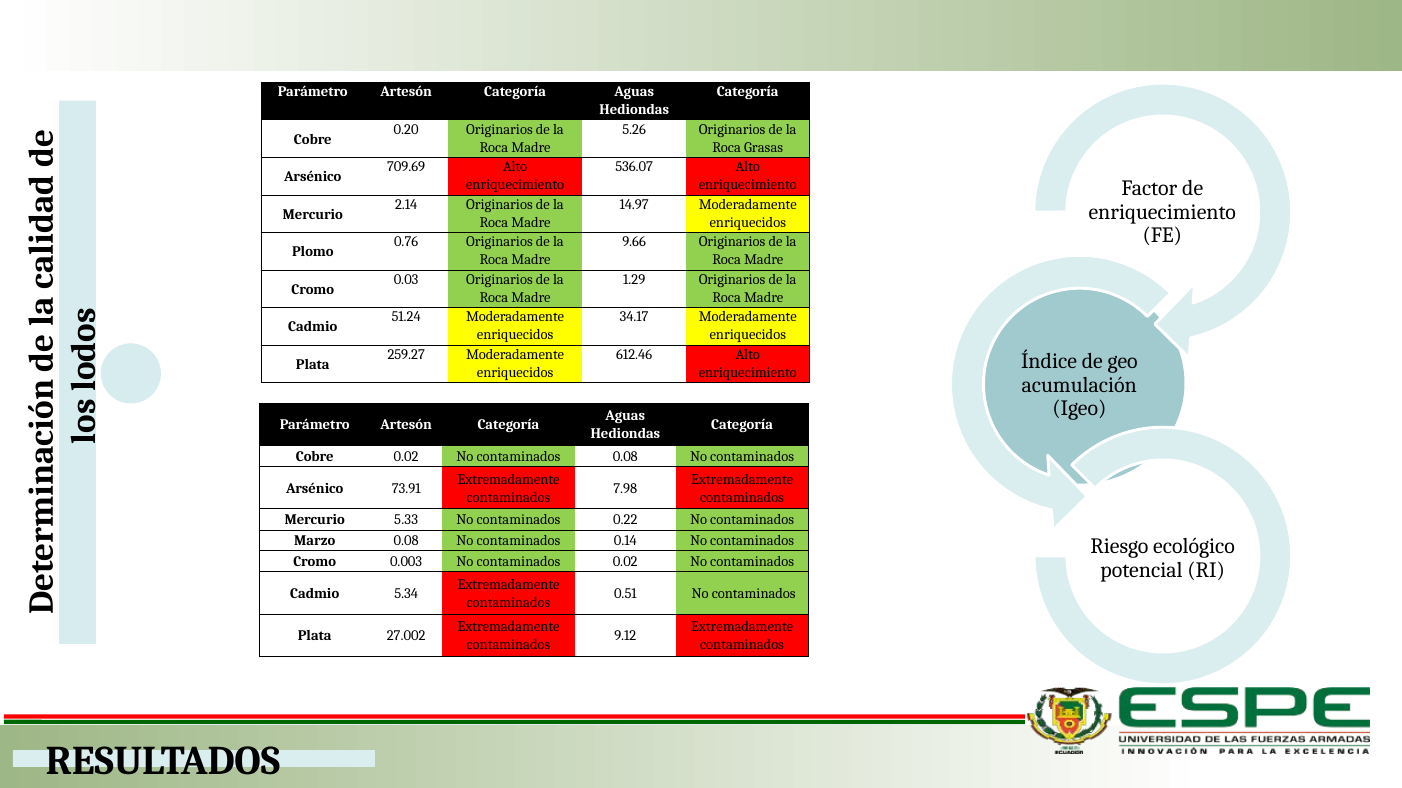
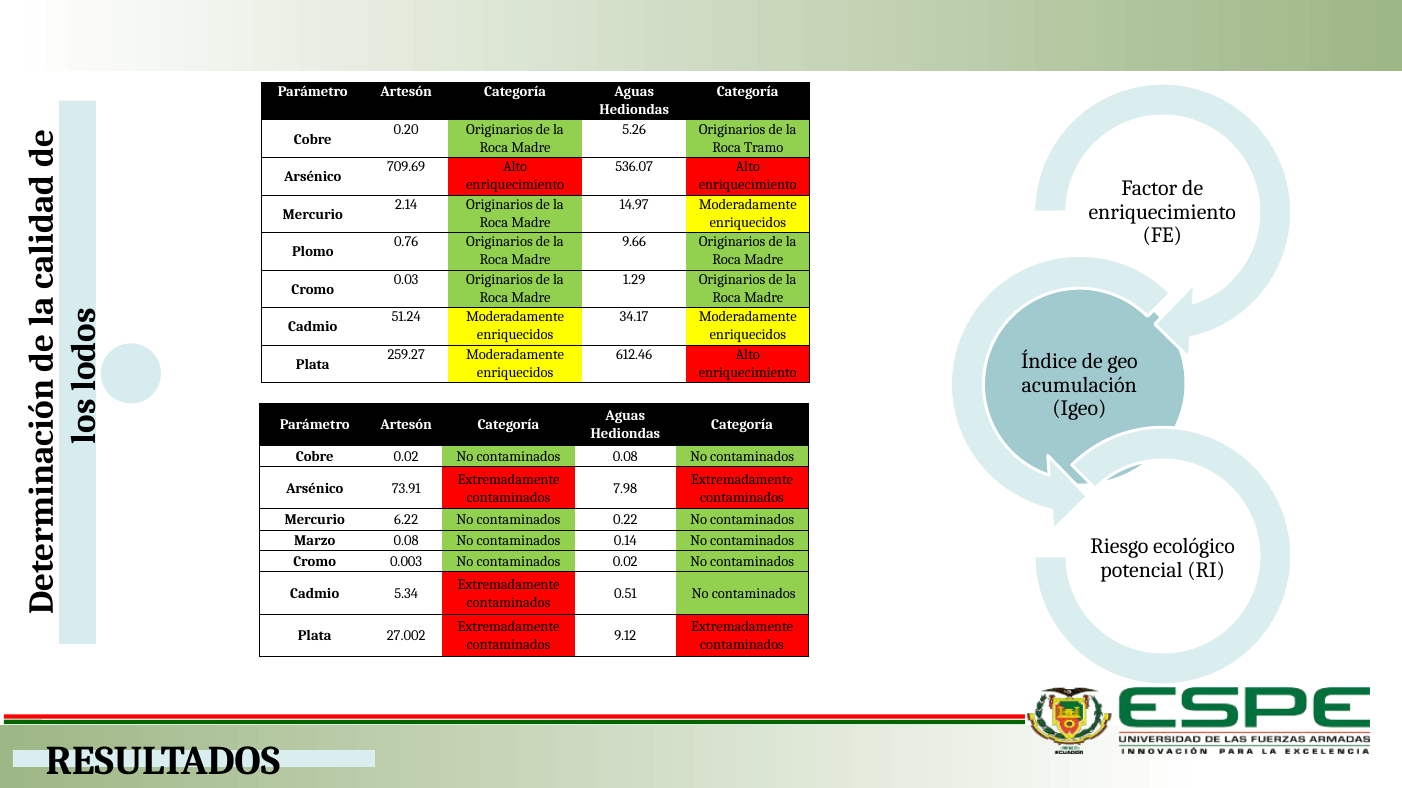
Grasas: Grasas -> Tramo
5.33: 5.33 -> 6.22
